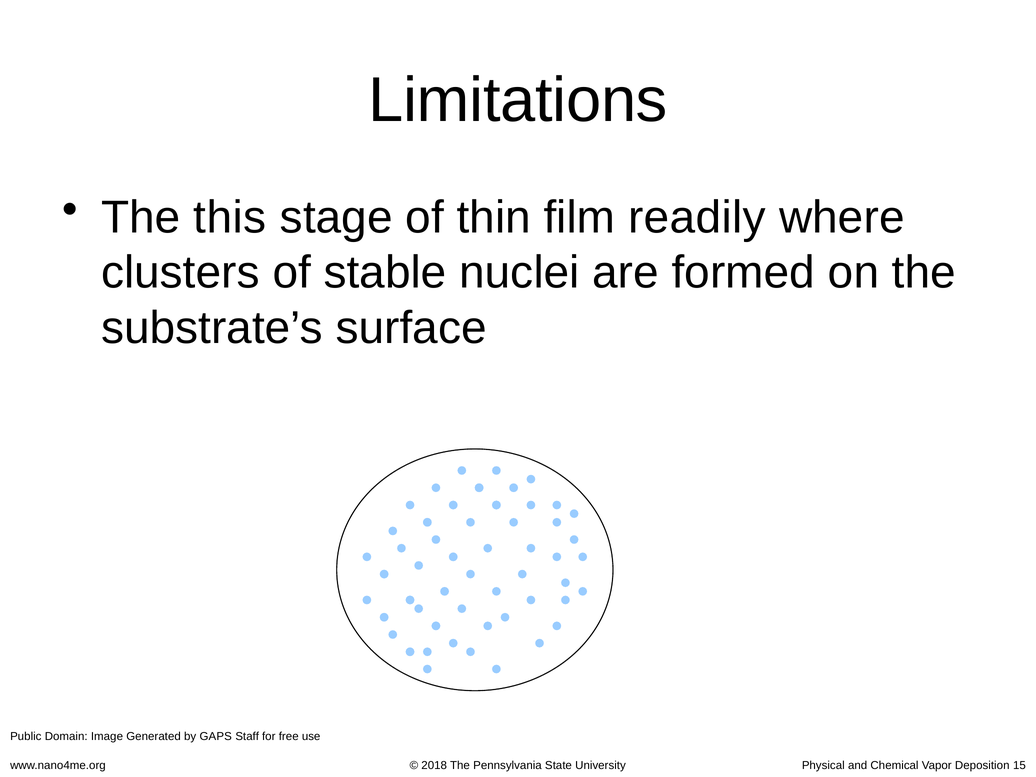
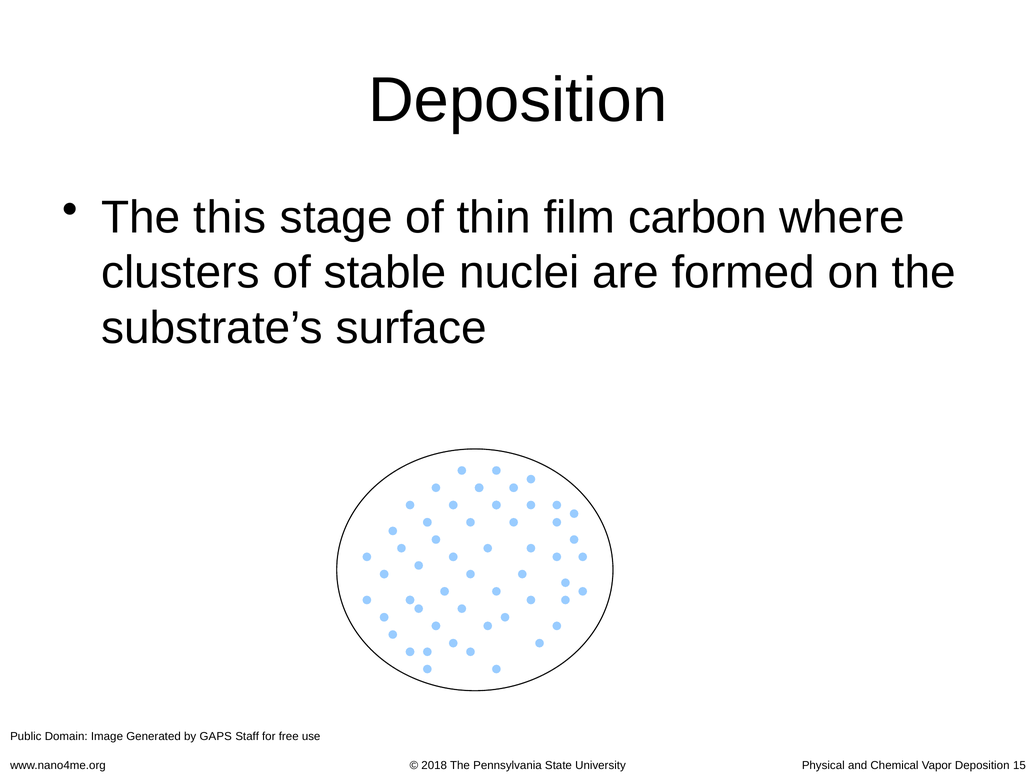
Limitations at (518, 100): Limitations -> Deposition
readily: readily -> carbon
